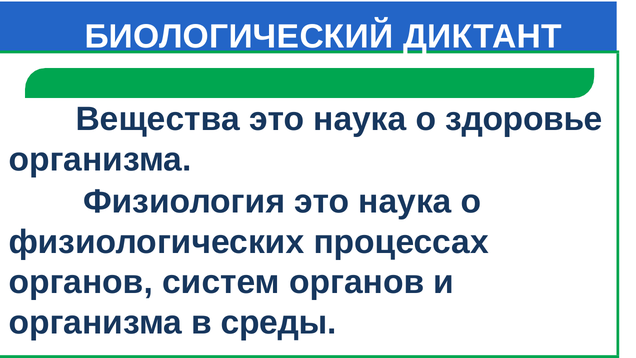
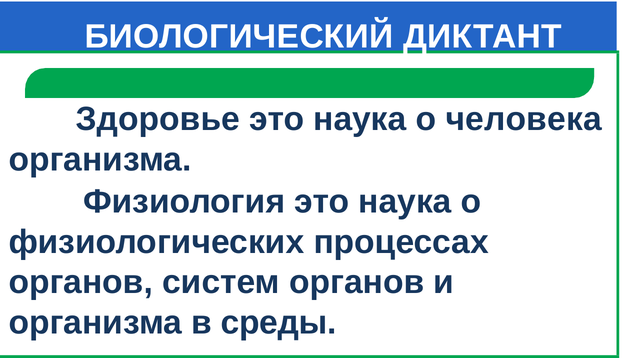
Вещества: Вещества -> Здоровье
здоровье: здоровье -> человека
